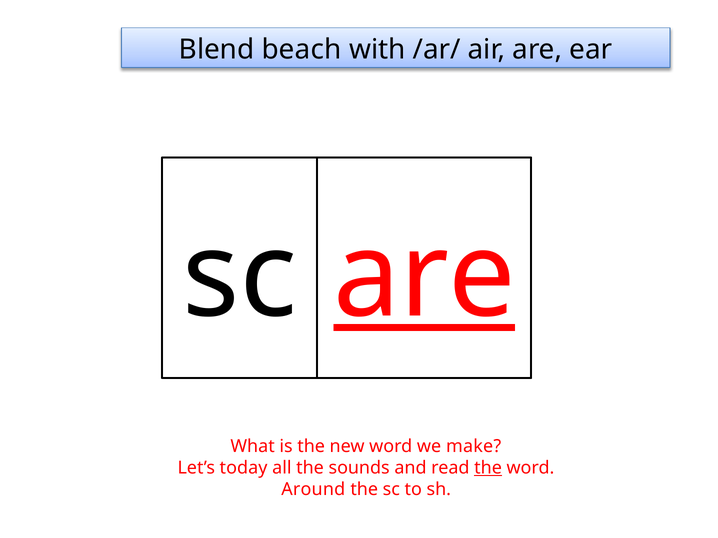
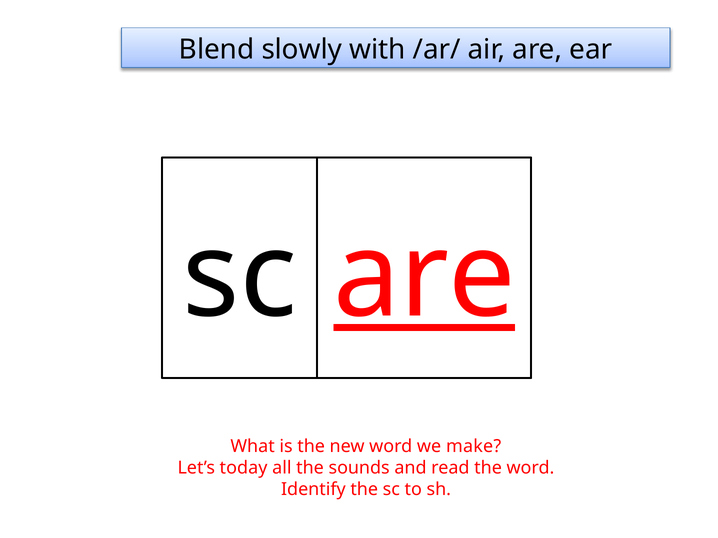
beach: beach -> slowly
the at (488, 468) underline: present -> none
Around: Around -> Identify
